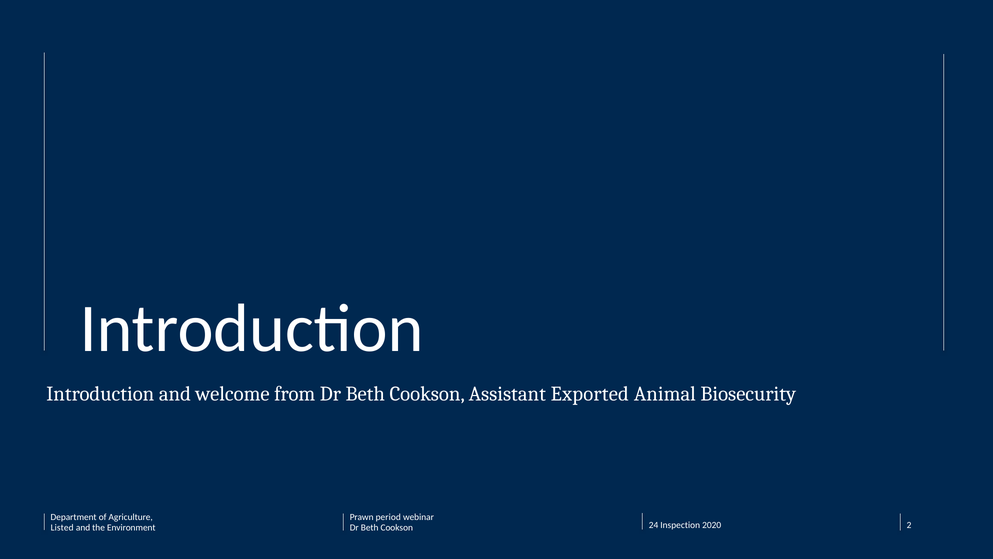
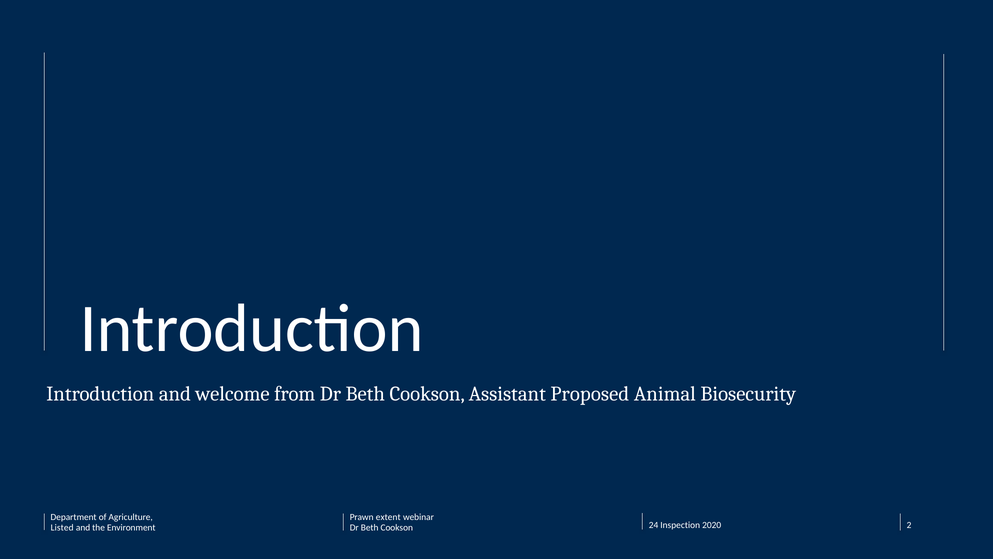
Exported: Exported -> Proposed
period: period -> extent
